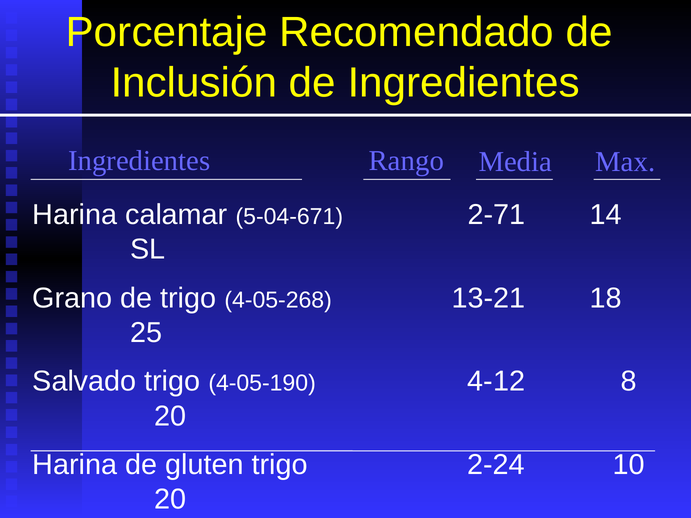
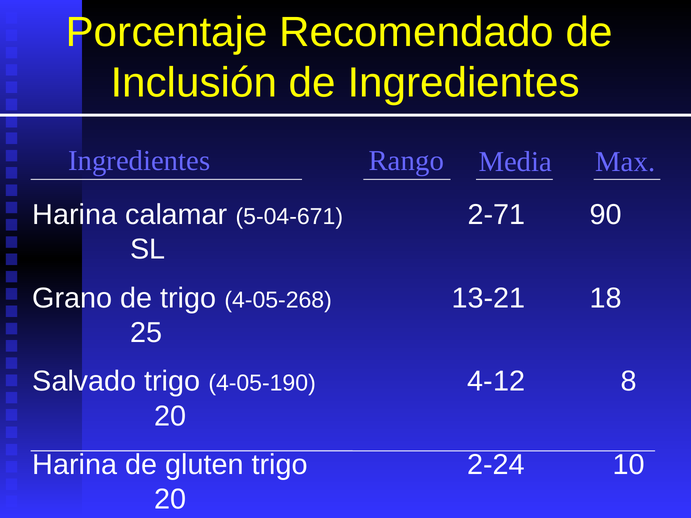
14: 14 -> 90
